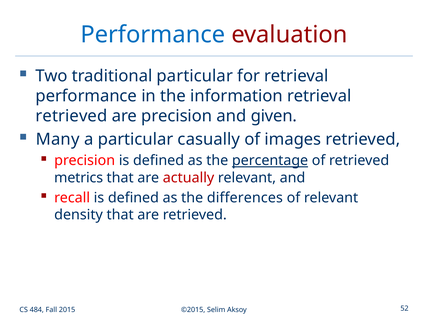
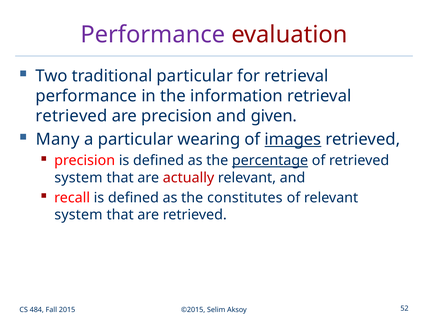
Performance at (153, 35) colour: blue -> purple
casually: casually -> wearing
images underline: none -> present
metrics at (79, 178): metrics -> system
differences: differences -> constitutes
density at (79, 215): density -> system
